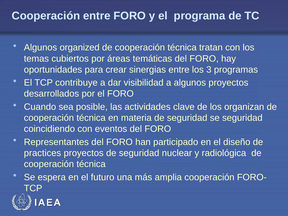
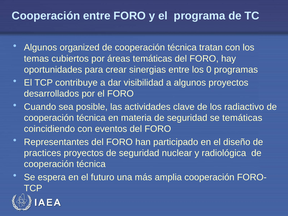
3: 3 -> 0
organizan: organizan -> radiactivo
se seguridad: seguridad -> temáticas
